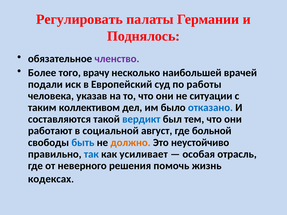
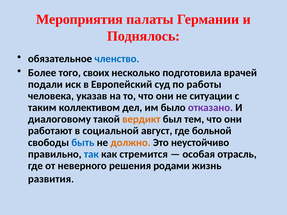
Регулировать: Регулировать -> Мероприятия
членство colour: purple -> blue
врачу: врачу -> своих
наибольшей: наибольшей -> подготовила
отказано colour: blue -> purple
составляются: составляются -> диалоговому
вердикт colour: blue -> orange
усиливает: усиливает -> стремится
помочь: помочь -> родами
кодексах: кодексах -> развития
